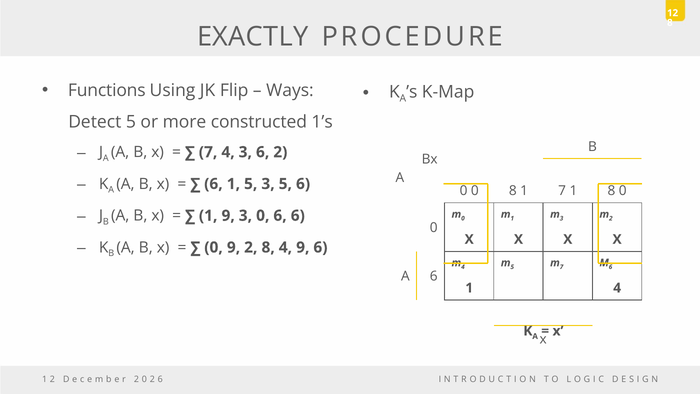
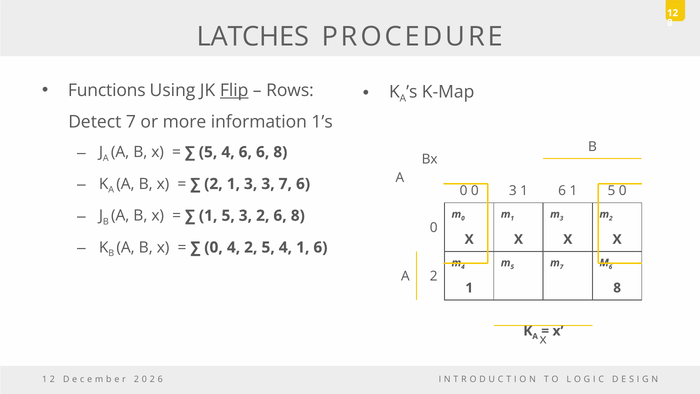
EXACTLY: EXACTLY -> LATCHES
Flip underline: none -> present
Ways: Ways -> Rows
Detect 5: 5 -> 7
constructed: constructed -> information
7 at (208, 152): 7 -> 5
4 3: 3 -> 6
2 at (280, 152): 2 -> 8
6 at (213, 184): 6 -> 2
1 5: 5 -> 3
3 5: 5 -> 7
0 8: 8 -> 3
7 at (562, 191): 7 -> 6
8 at (611, 191): 8 -> 5
9 at (228, 216): 9 -> 5
3 0: 0 -> 2
6 at (298, 216): 6 -> 8
0 9: 9 -> 4
2 8: 8 -> 5
4 9: 9 -> 1
A 6: 6 -> 2
1 4: 4 -> 8
